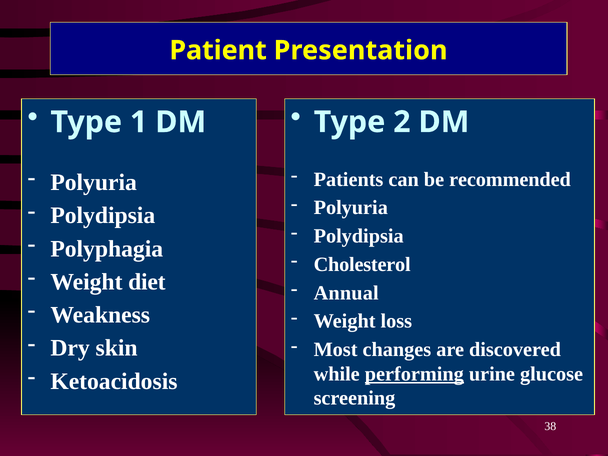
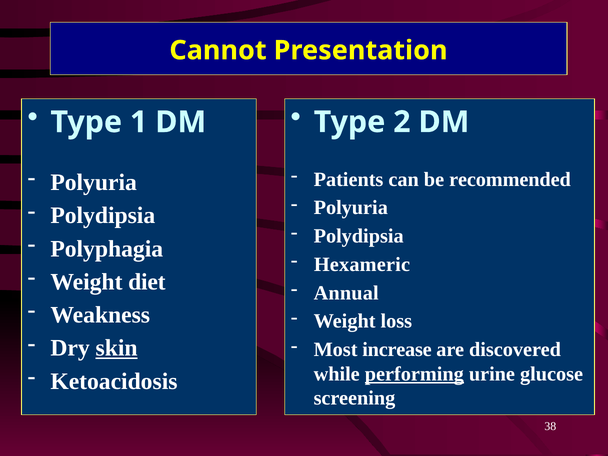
Patient: Patient -> Cannot
Cholesterol: Cholesterol -> Hexameric
skin underline: none -> present
changes: changes -> increase
